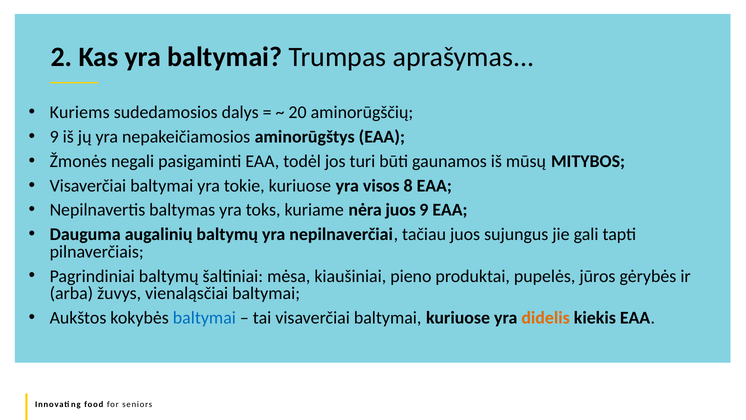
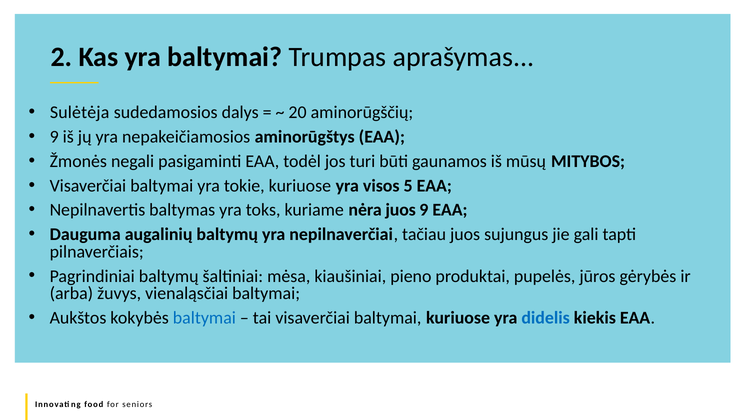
Kuriems: Kuriems -> Sulėtėja
8: 8 -> 5
didelis colour: orange -> blue
